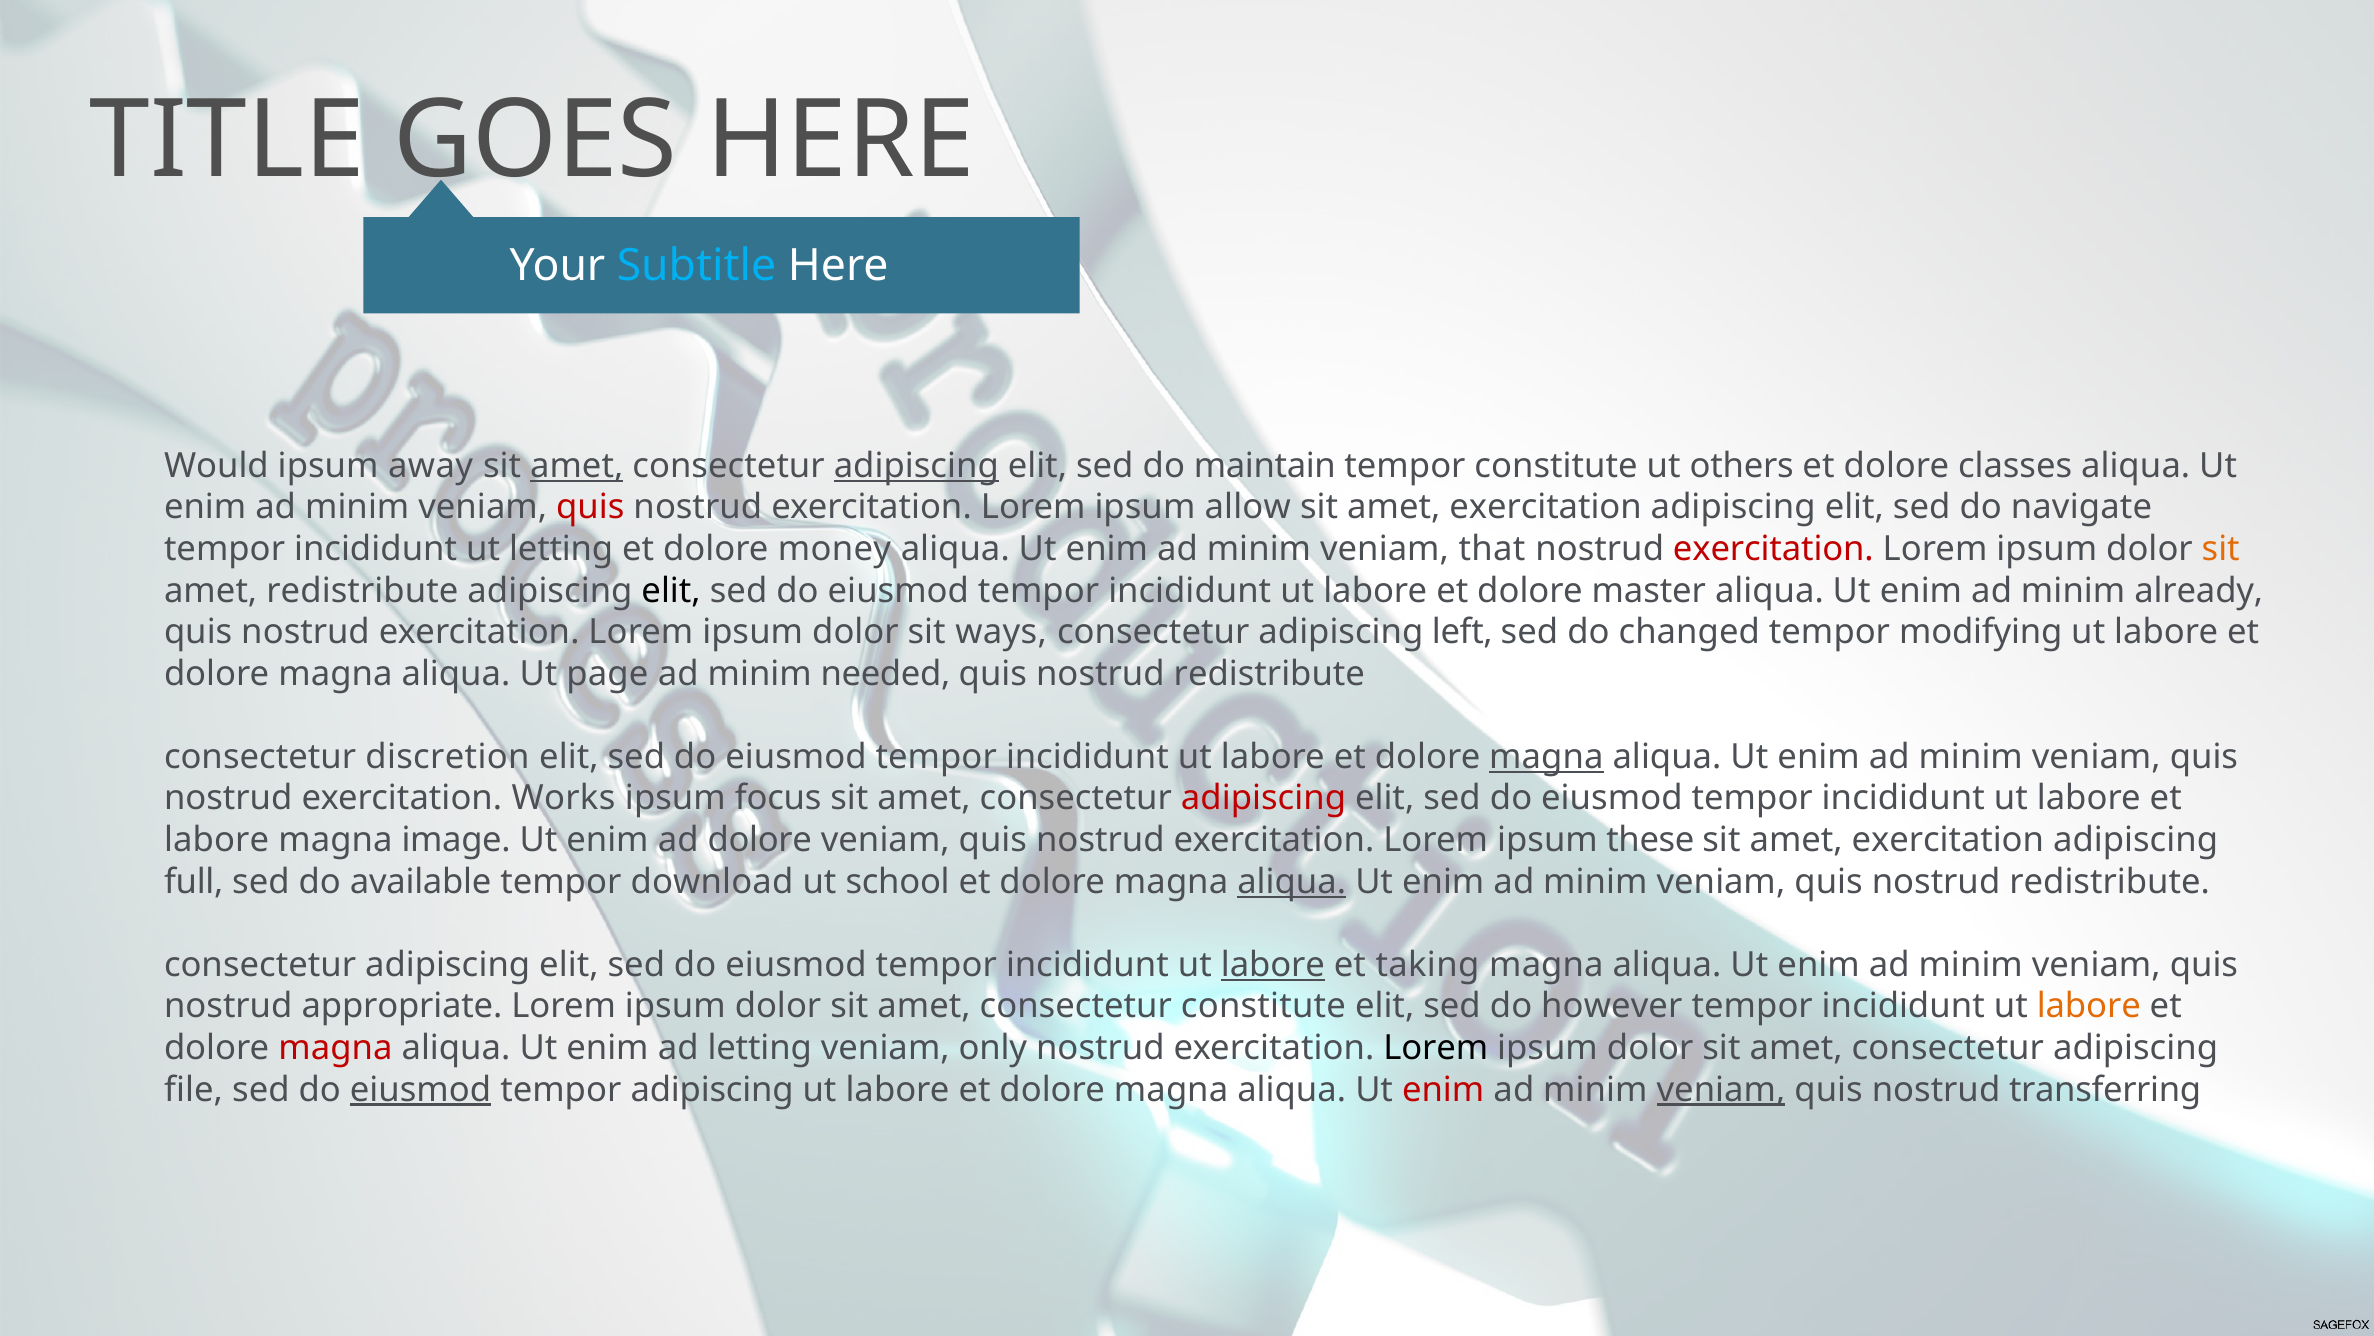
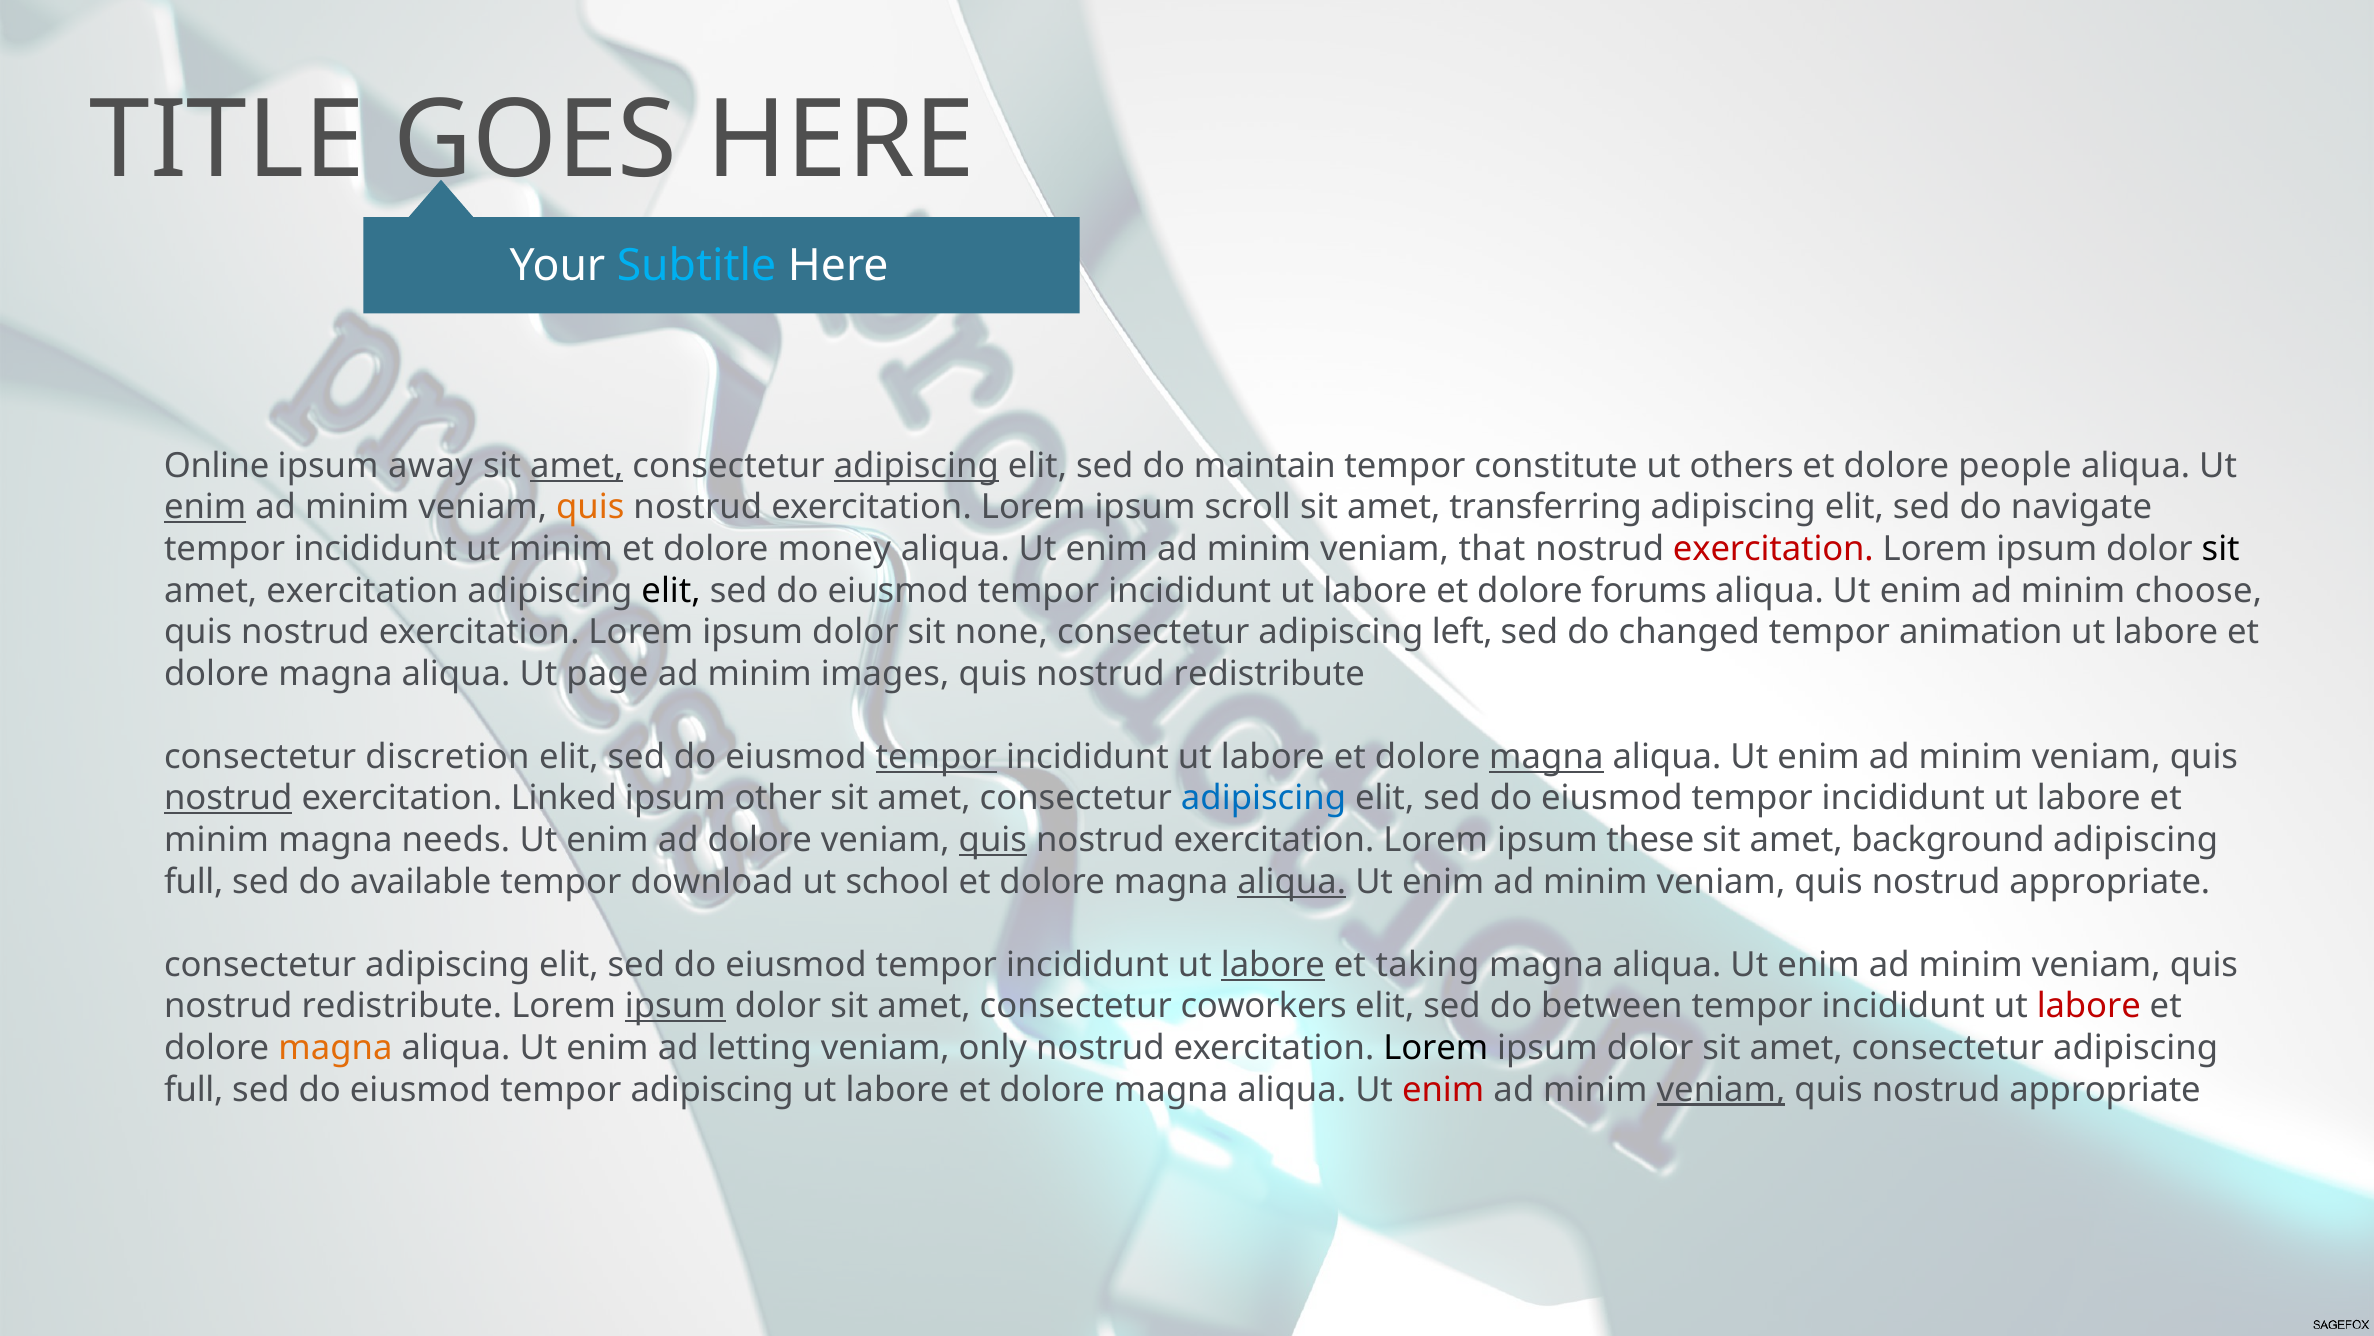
Would: Would -> Online
classes: classes -> people
enim at (205, 507) underline: none -> present
quis at (590, 507) colour: red -> orange
allow: allow -> scroll
exercitation at (1546, 507): exercitation -> transferring
ut letting: letting -> minim
sit at (2221, 549) colour: orange -> black
amet redistribute: redistribute -> exercitation
master: master -> forums
already: already -> choose
ways: ways -> none
modifying: modifying -> animation
needed: needed -> images
tempor at (936, 757) underline: none -> present
nostrud at (228, 798) underline: none -> present
Works: Works -> Linked
focus: focus -> other
adipiscing at (1264, 798) colour: red -> blue
labore at (217, 840): labore -> minim
image: image -> needs
quis at (993, 840) underline: none -> present
exercitation at (1948, 840): exercitation -> background
redistribute at (2110, 881): redistribute -> appropriate
appropriate at (402, 1006): appropriate -> redistribute
ipsum at (675, 1006) underline: none -> present
consectetur constitute: constitute -> coworkers
however: however -> between
labore at (2089, 1006) colour: orange -> red
magna at (335, 1048) colour: red -> orange
file at (194, 1089): file -> full
eiusmod at (421, 1089) underline: present -> none
transferring at (2105, 1089): transferring -> appropriate
